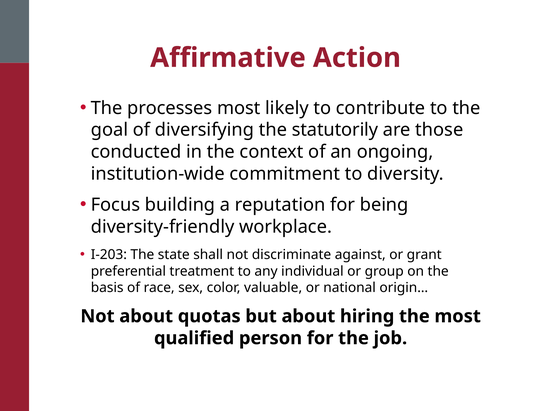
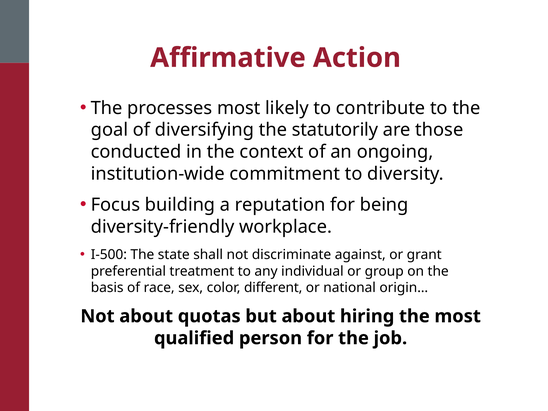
I-203: I-203 -> I-500
valuable: valuable -> different
